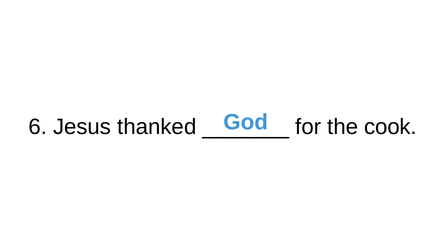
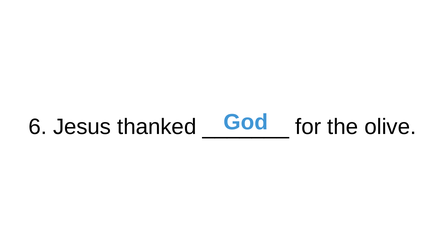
cook: cook -> olive
